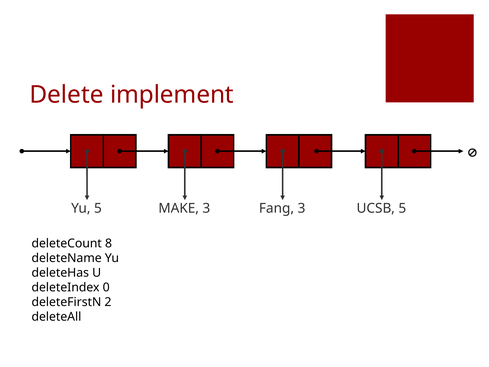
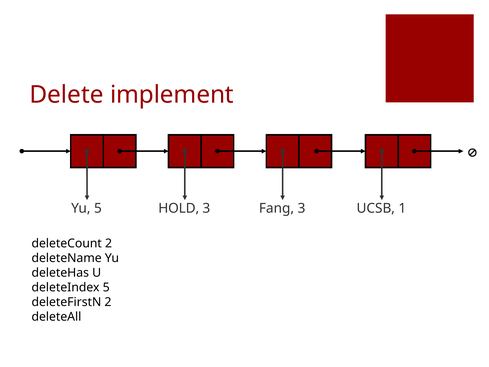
MAKE: MAKE -> HOLD
UCSB 5: 5 -> 1
deleteCount 8: 8 -> 2
deleteIndex 0: 0 -> 5
